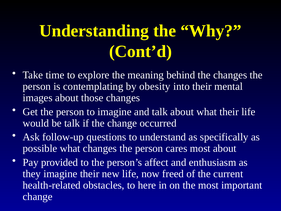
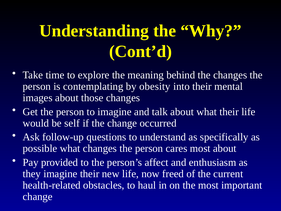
be talk: talk -> self
here: here -> haul
